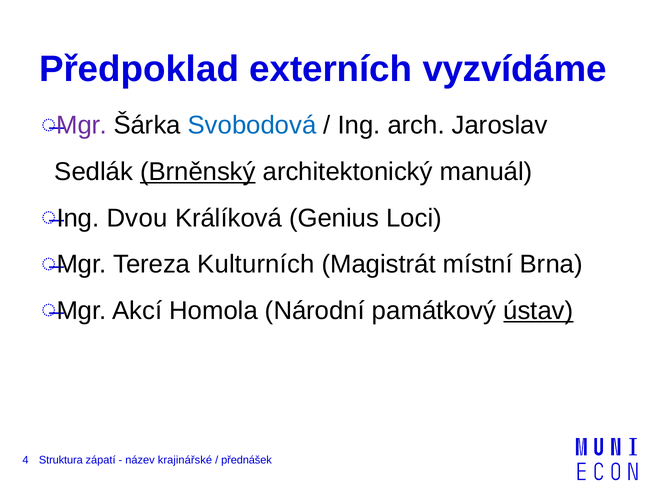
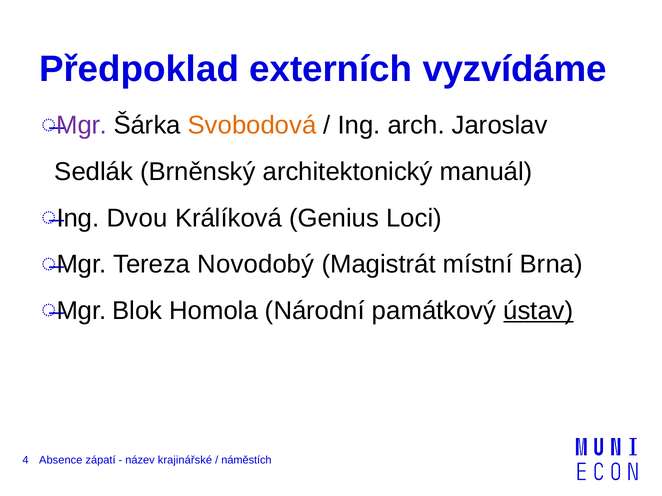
Svobodová colour: blue -> orange
Brněnský underline: present -> none
Kulturních: Kulturních -> Novodobý
Akcí: Akcí -> Blok
Struktura: Struktura -> Absence
přednášek: přednášek -> náměstích
